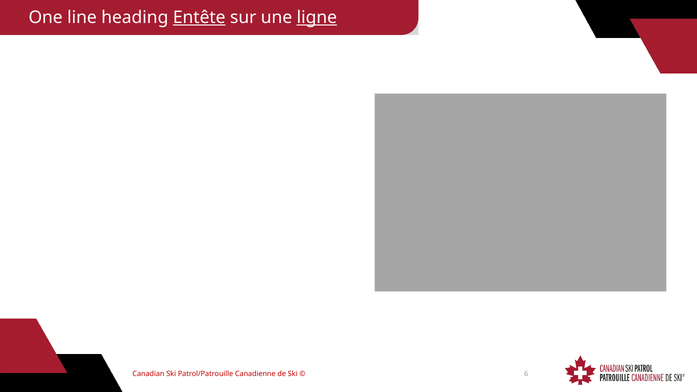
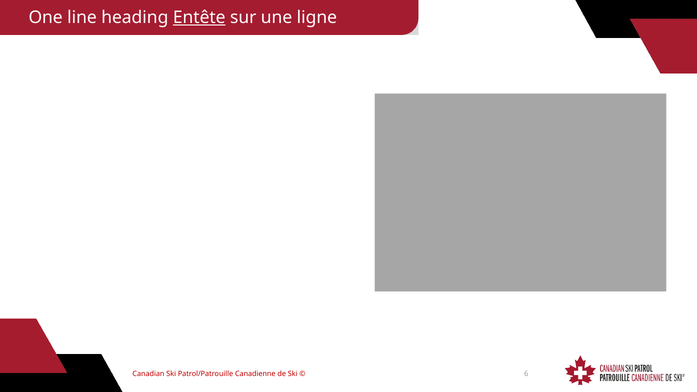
ligne underline: present -> none
